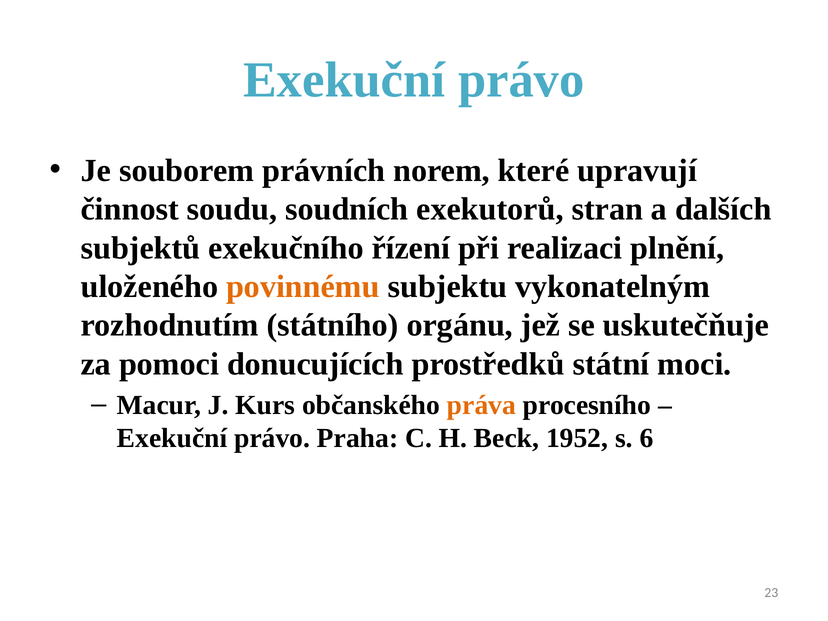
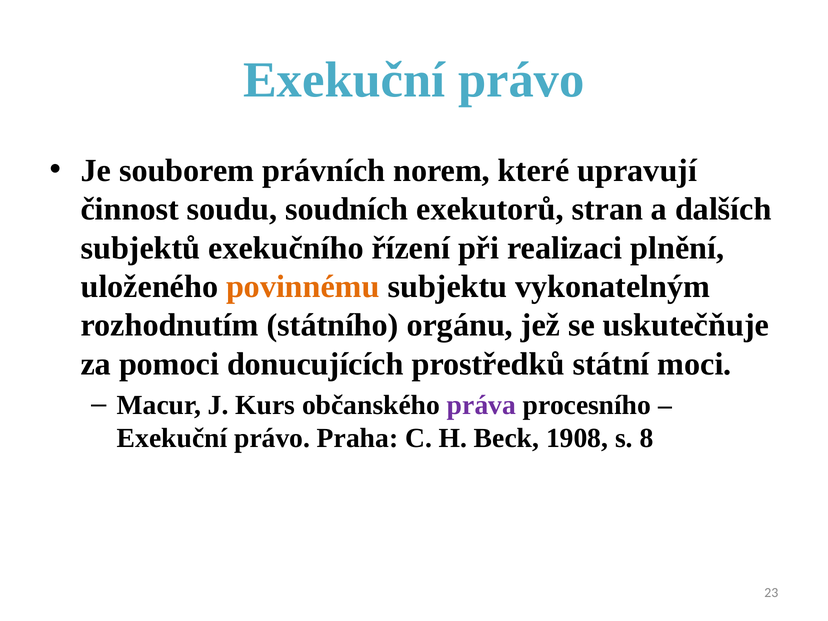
práva colour: orange -> purple
1952: 1952 -> 1908
6: 6 -> 8
